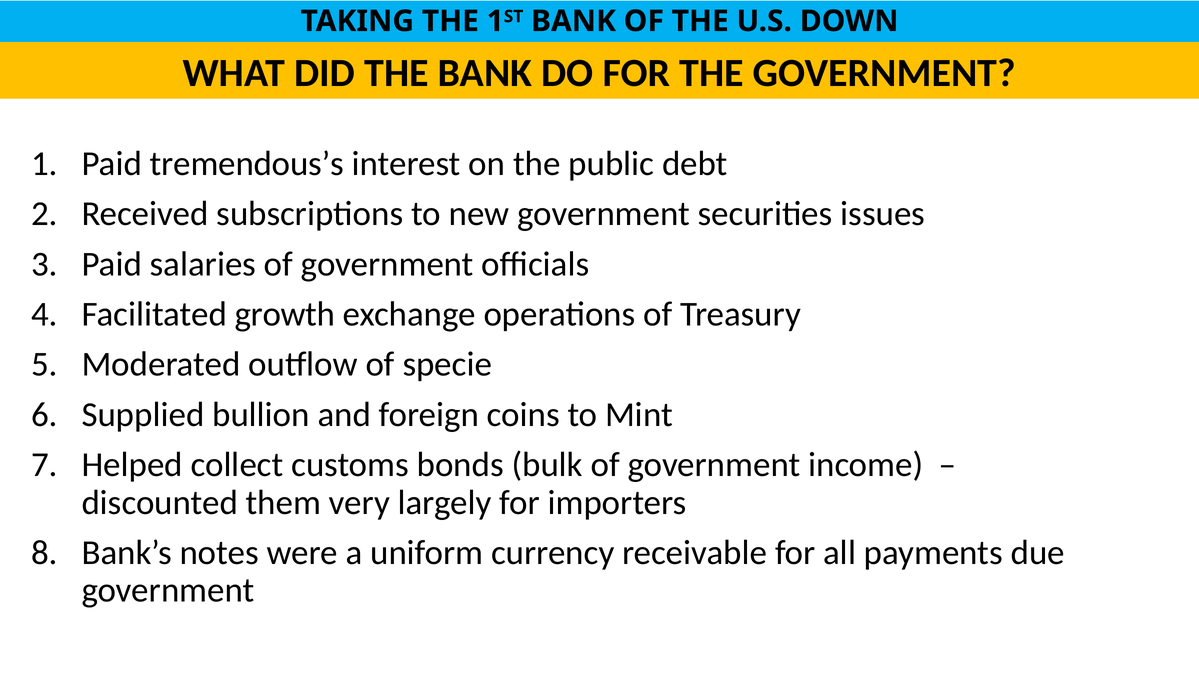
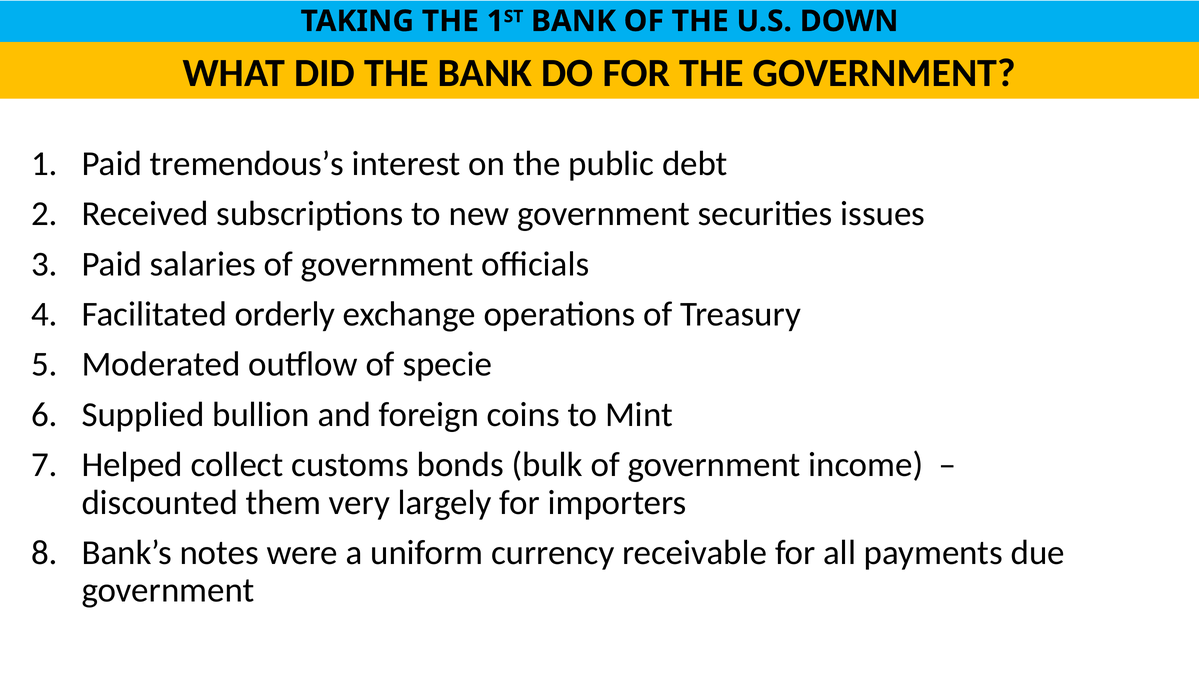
growth: growth -> orderly
